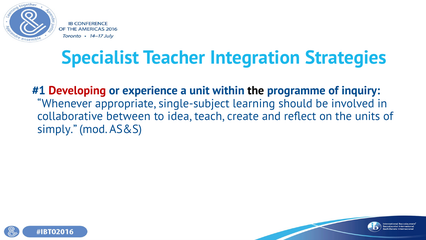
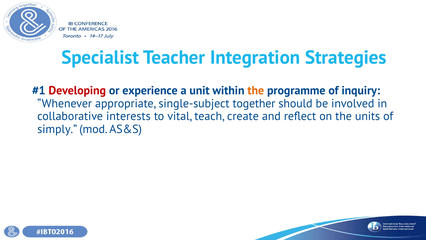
the at (256, 91) colour: black -> orange
learning: learning -> together
between: between -> interests
idea: idea -> vital
